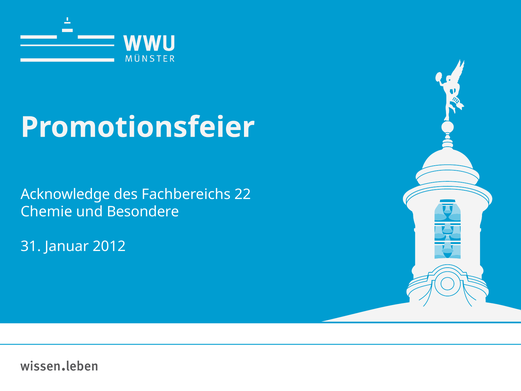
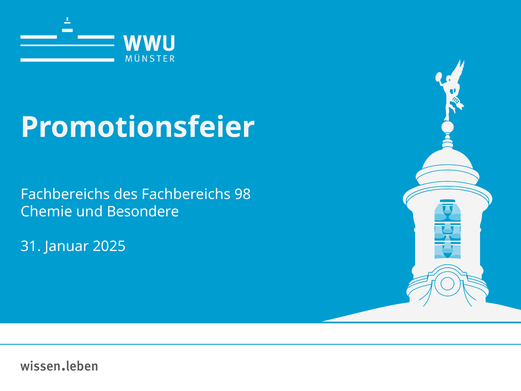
Acknowledge at (65, 194): Acknowledge -> Fachbereichs
22: 22 -> 98
2012: 2012 -> 2025
